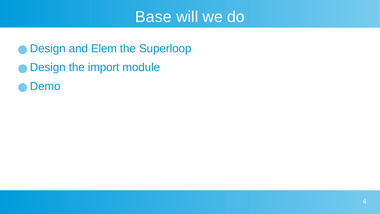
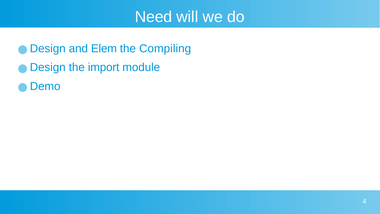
Base: Base -> Need
Superloop: Superloop -> Compiling
